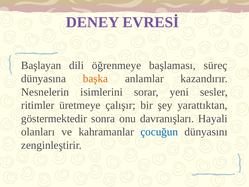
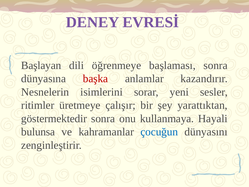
başlaması süreç: süreç -> sonra
başka colour: orange -> red
davranışları: davranışları -> kullanmaya
olanları: olanları -> bulunsa
